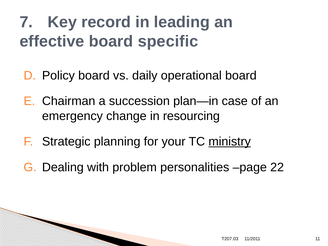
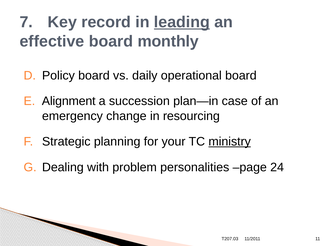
leading underline: none -> present
specific: specific -> monthly
Chairman: Chairman -> Alignment
22: 22 -> 24
